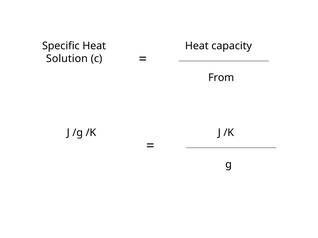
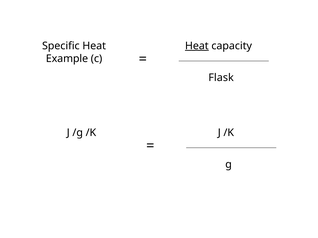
Heat at (197, 46) underline: none -> present
Solution: Solution -> Example
From: From -> Flask
